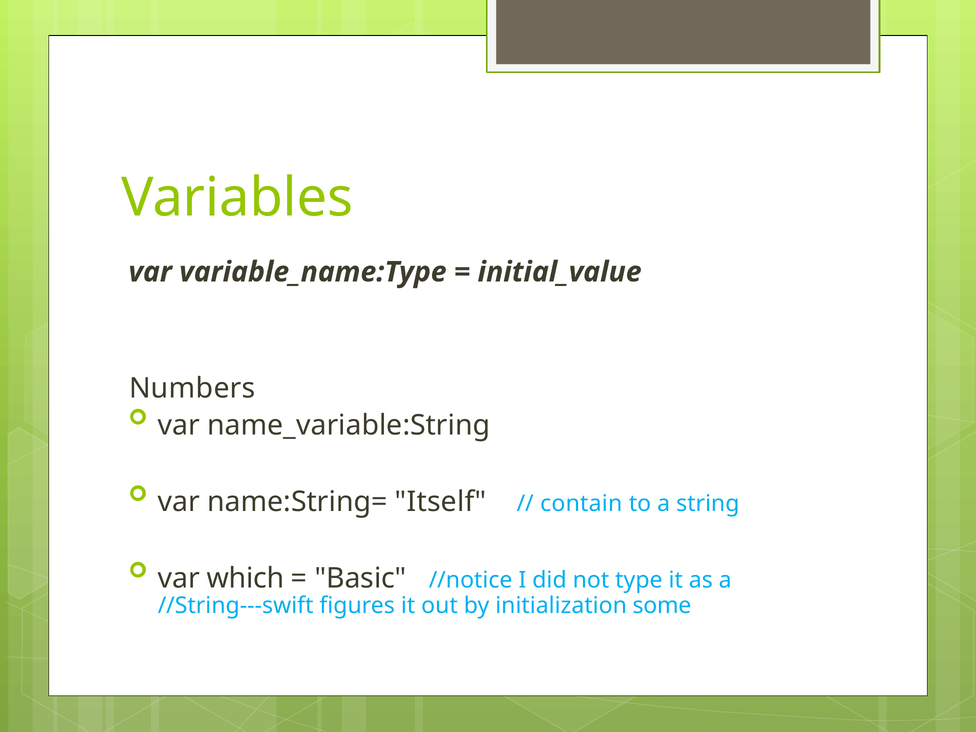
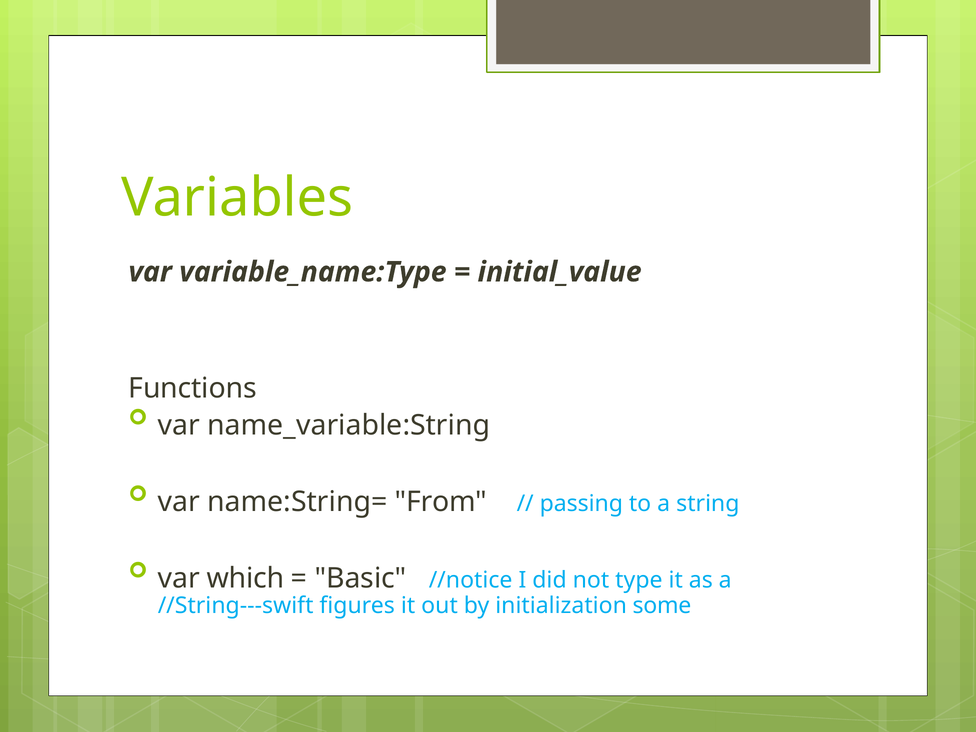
Numbers: Numbers -> Functions
Itself: Itself -> From
contain: contain -> passing
